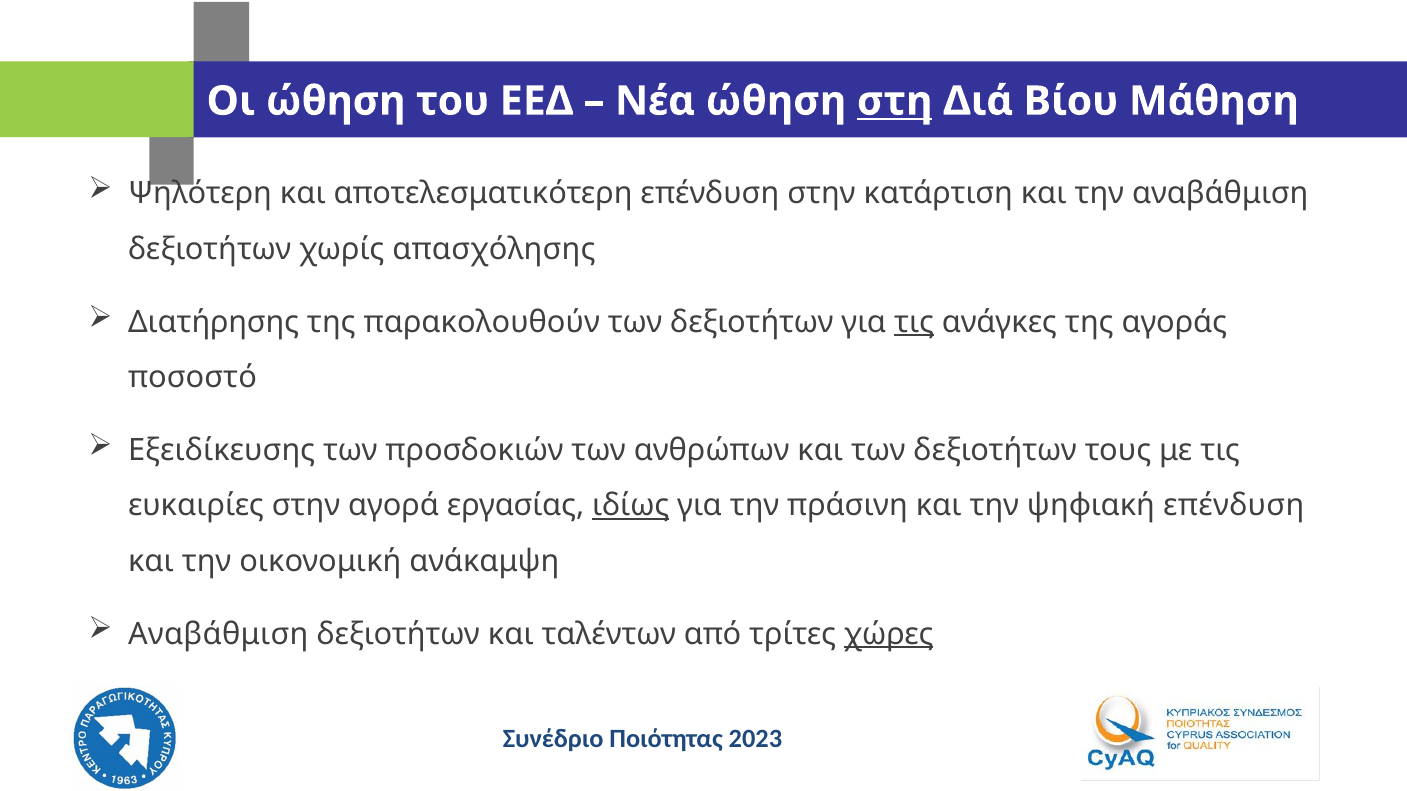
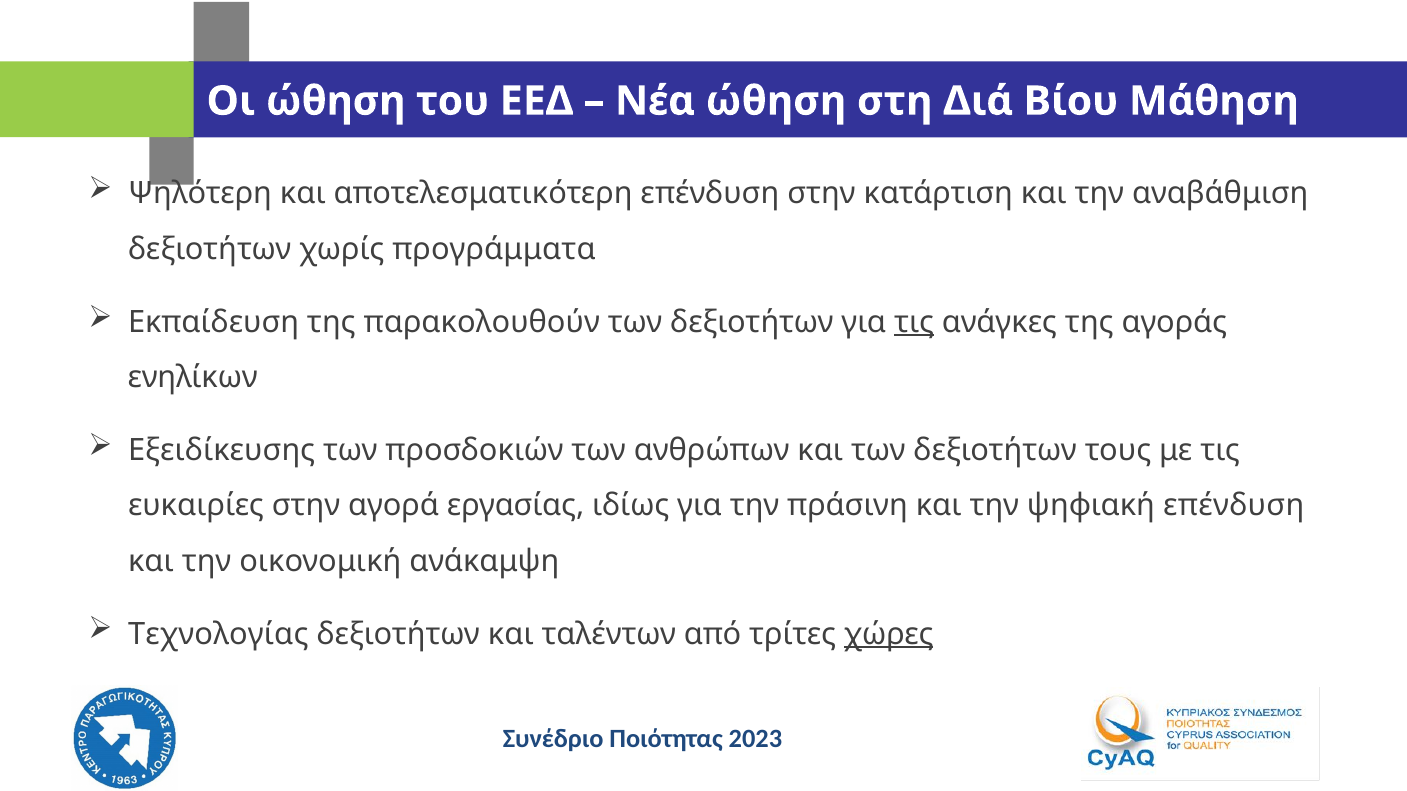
στη underline: present -> none
απασχόλησης: απασχόλησης -> προγράμματα
Διατήρησης: Διατήρησης -> Εκπαίδευση
ποσοστό: ποσοστό -> ενηλίκων
ιδίως underline: present -> none
Αναβάθμιση at (218, 634): Αναβάθμιση -> Τεχνολογίας
